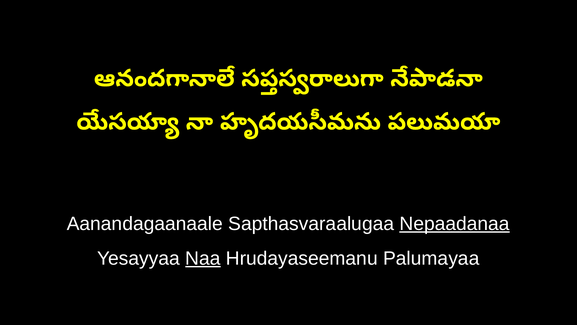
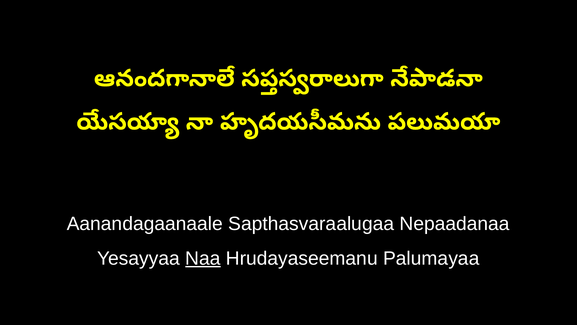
Nepaadanaa underline: present -> none
